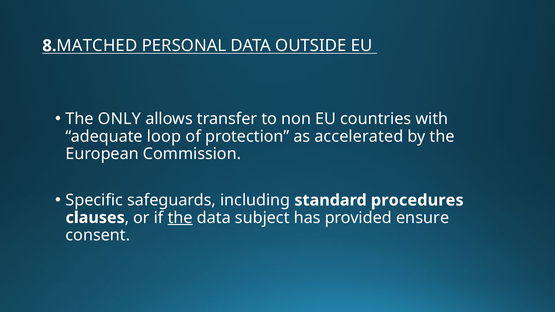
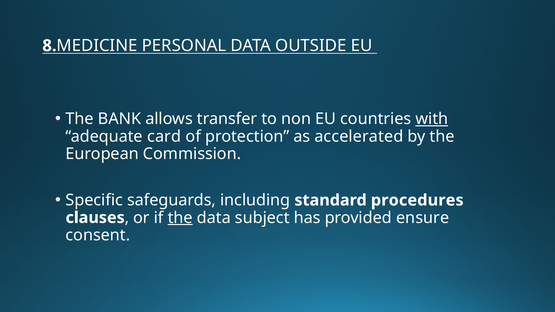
MATCHED: MATCHED -> MEDICINE
ONLY: ONLY -> BANK
with underline: none -> present
loop: loop -> card
